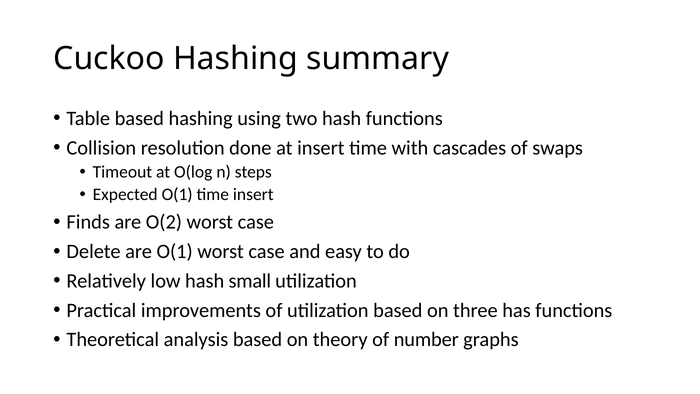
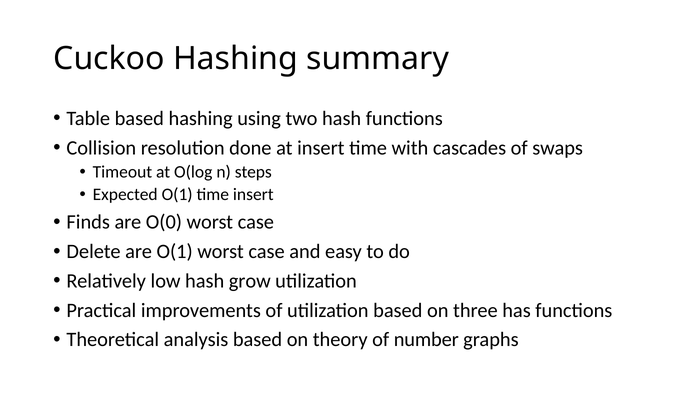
O(2: O(2 -> O(0
small: small -> grow
